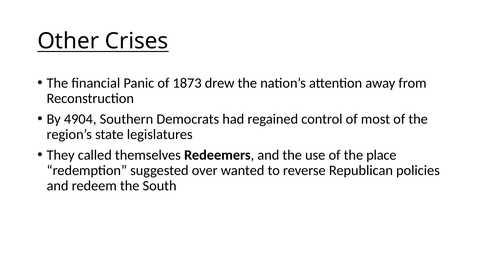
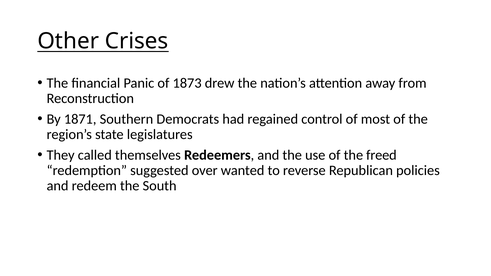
4904: 4904 -> 1871
place: place -> freed
